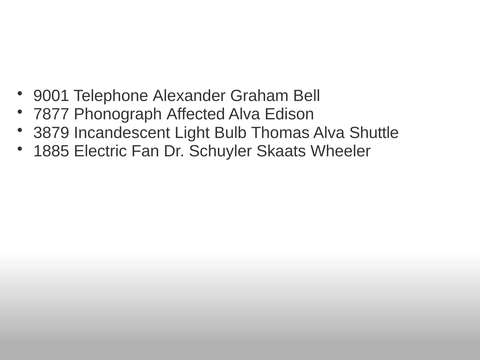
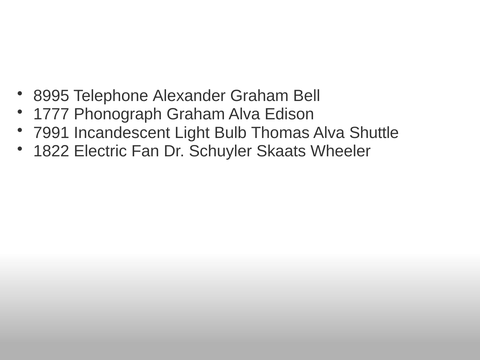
9001: 9001 -> 8995
7877: 7877 -> 1777
Phonograph Affected: Affected -> Graham
3879: 3879 -> 7991
1885: 1885 -> 1822
